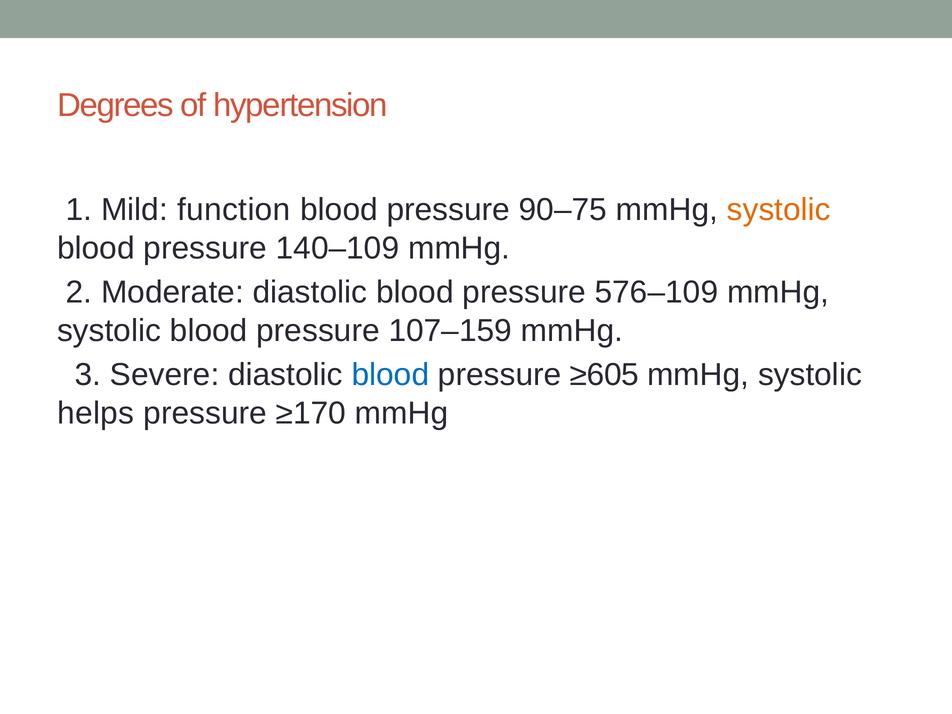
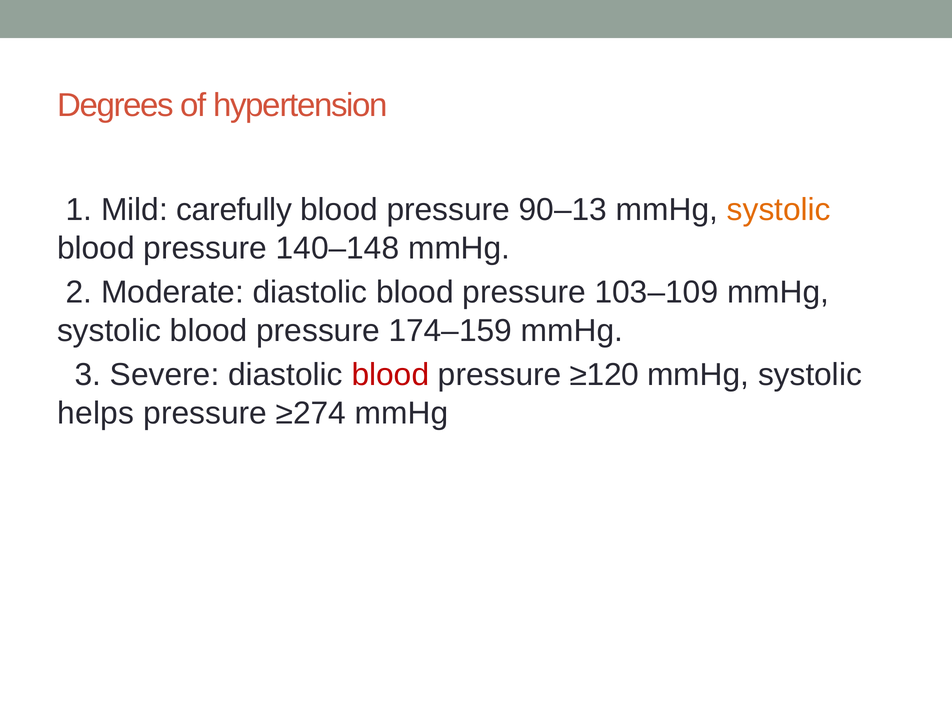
function: function -> carefully
90–75: 90–75 -> 90–13
140–109: 140–109 -> 140–148
576–109: 576–109 -> 103–109
107–159: 107–159 -> 174–159
blood at (390, 375) colour: blue -> red
≥605: ≥605 -> ≥120
≥170: ≥170 -> ≥274
